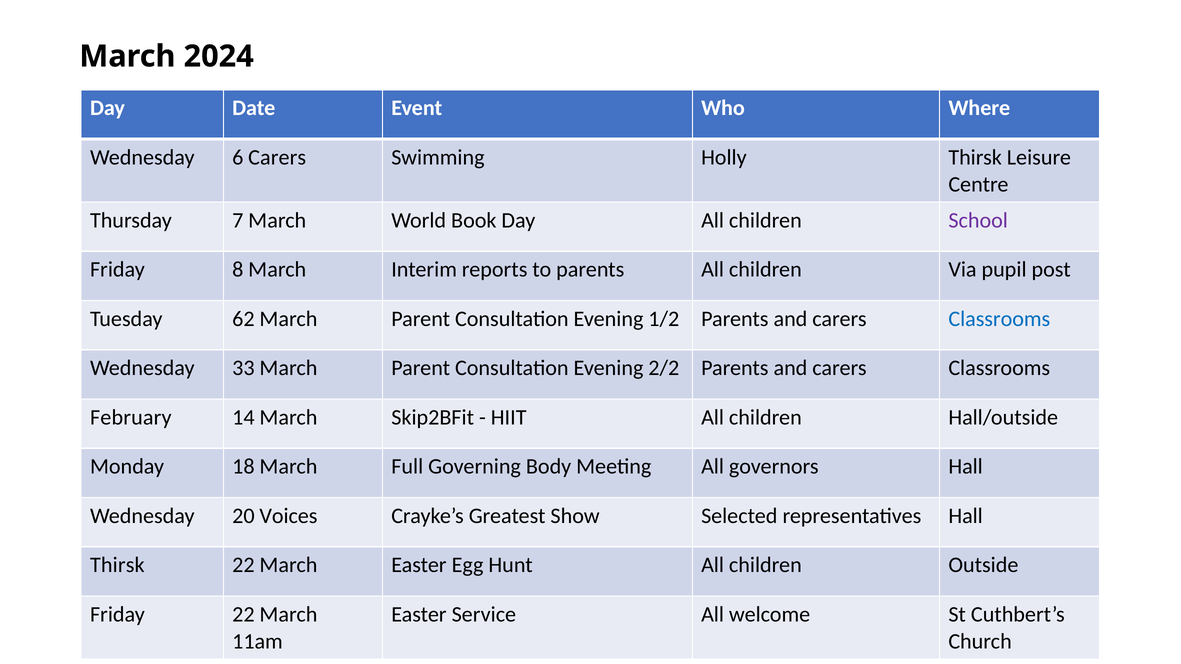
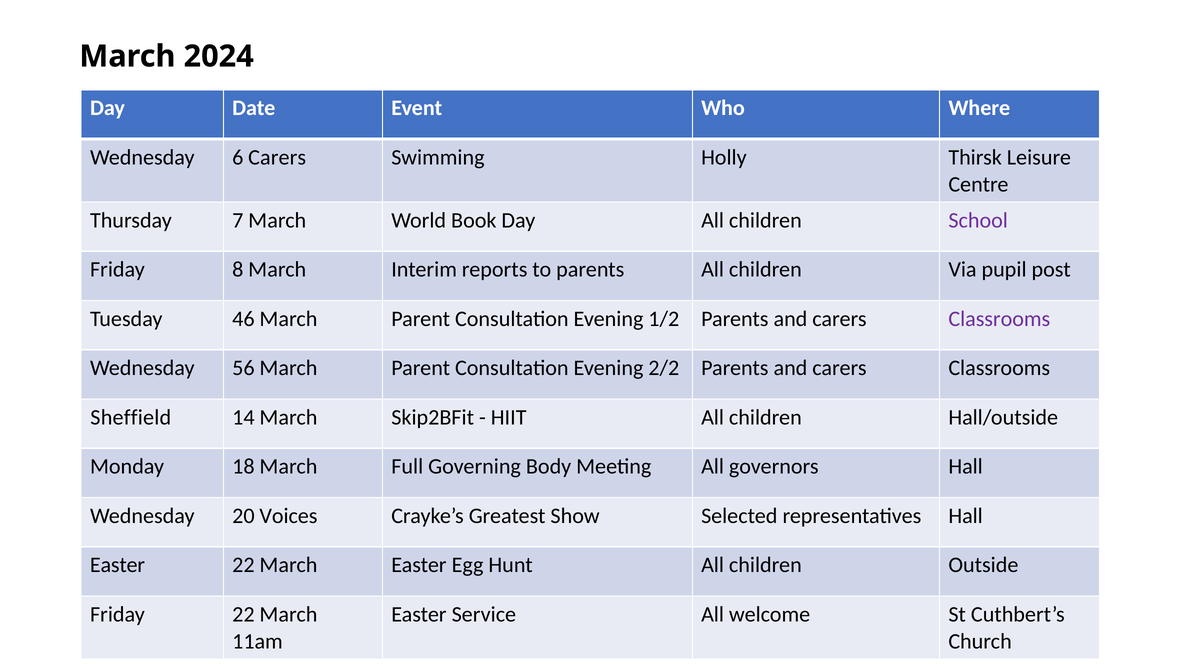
62: 62 -> 46
Classrooms at (999, 319) colour: blue -> purple
33: 33 -> 56
February: February -> Sheffield
Thirsk at (117, 565): Thirsk -> Easter
